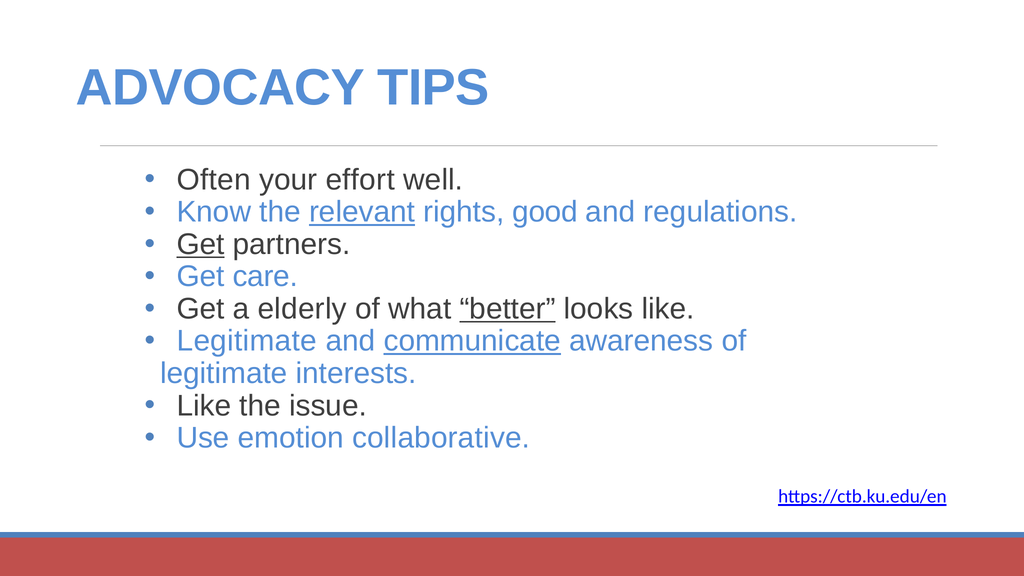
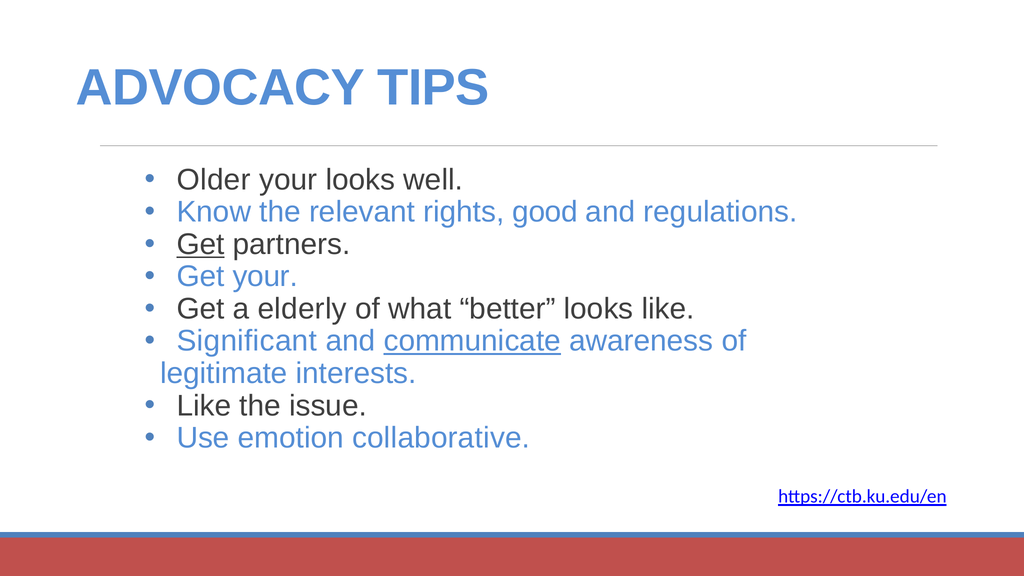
Often: Often -> Older
your effort: effort -> looks
relevant underline: present -> none
Get care: care -> your
better underline: present -> none
Legitimate at (247, 341): Legitimate -> Significant
